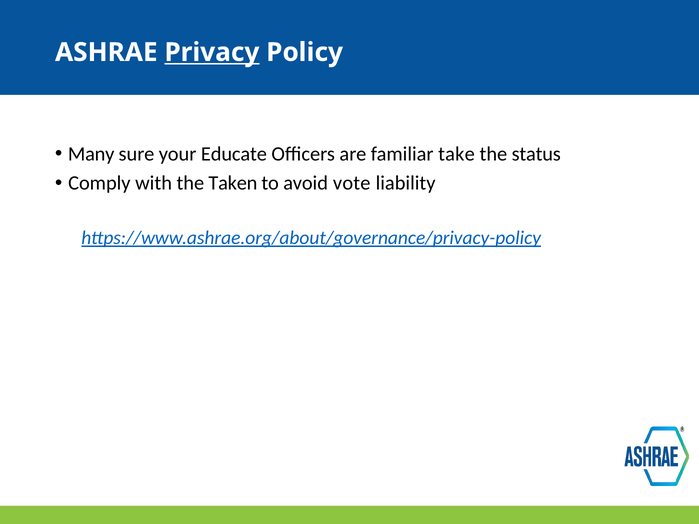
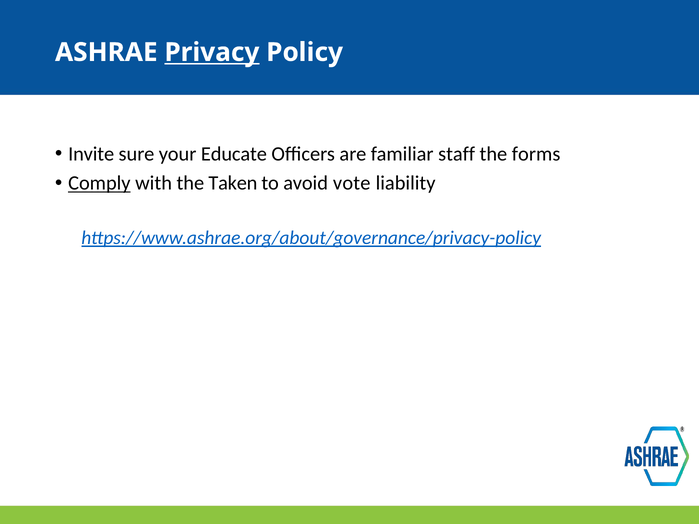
Many: Many -> Invite
take: take -> staff
status: status -> forms
Comply underline: none -> present
